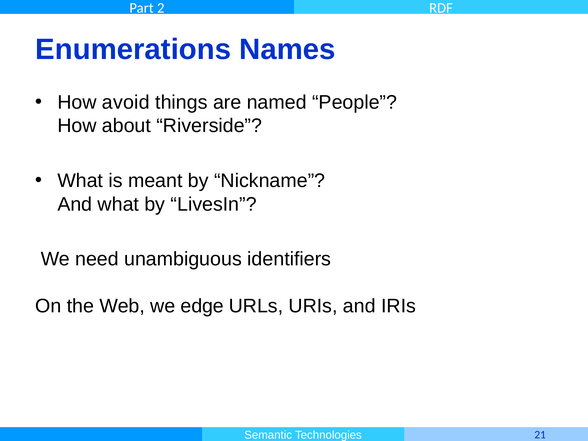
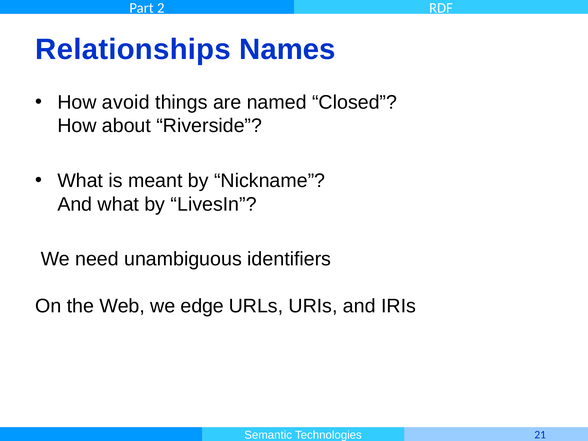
Enumerations: Enumerations -> Relationships
People: People -> Closed
